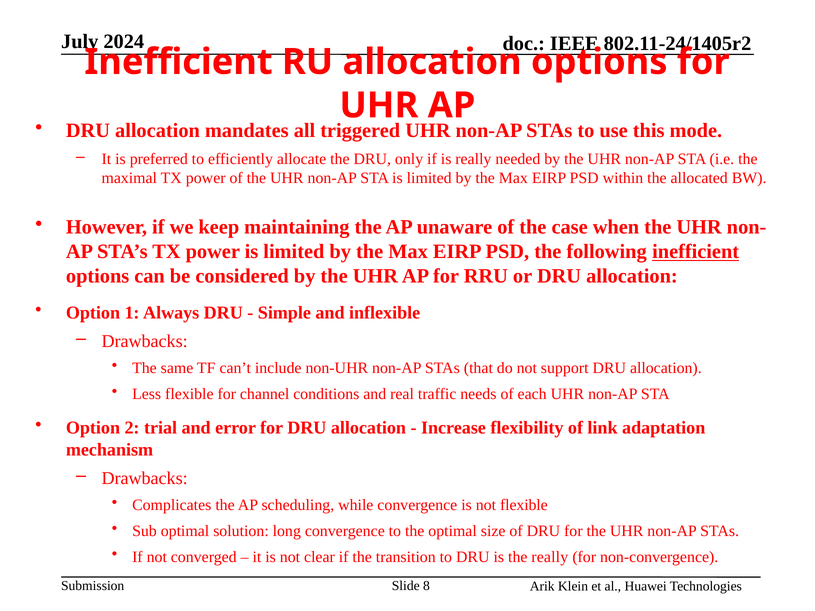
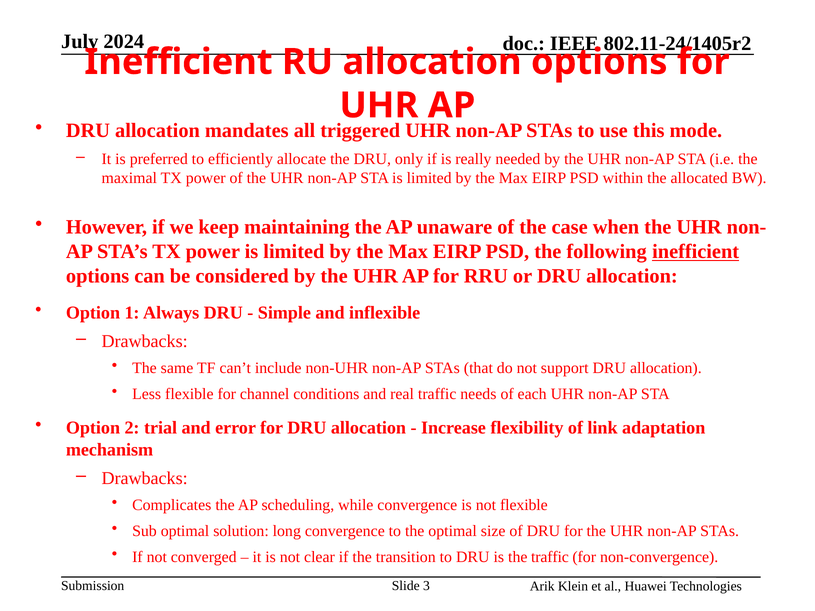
the really: really -> traffic
8: 8 -> 3
